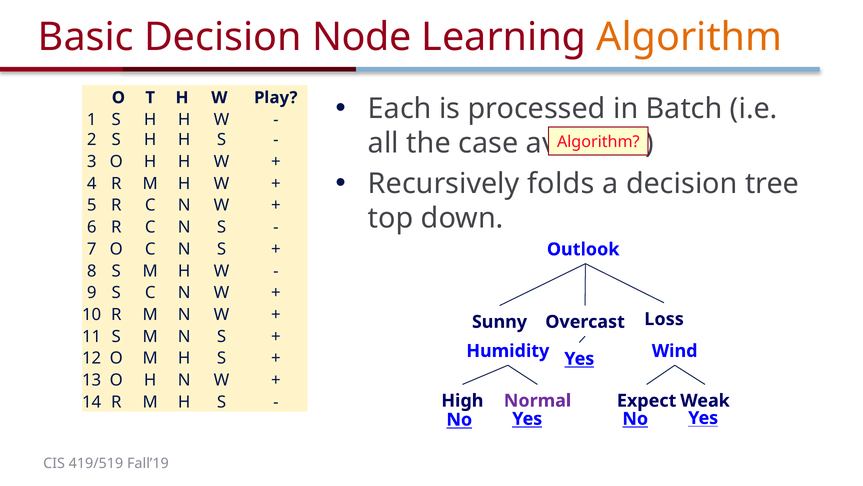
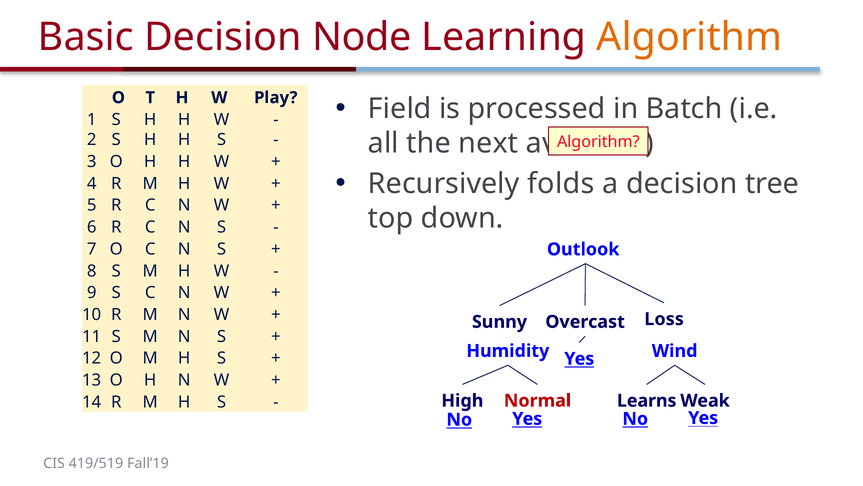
Each: Each -> Field
case: case -> next
Normal colour: purple -> red
Expect: Expect -> Learns
